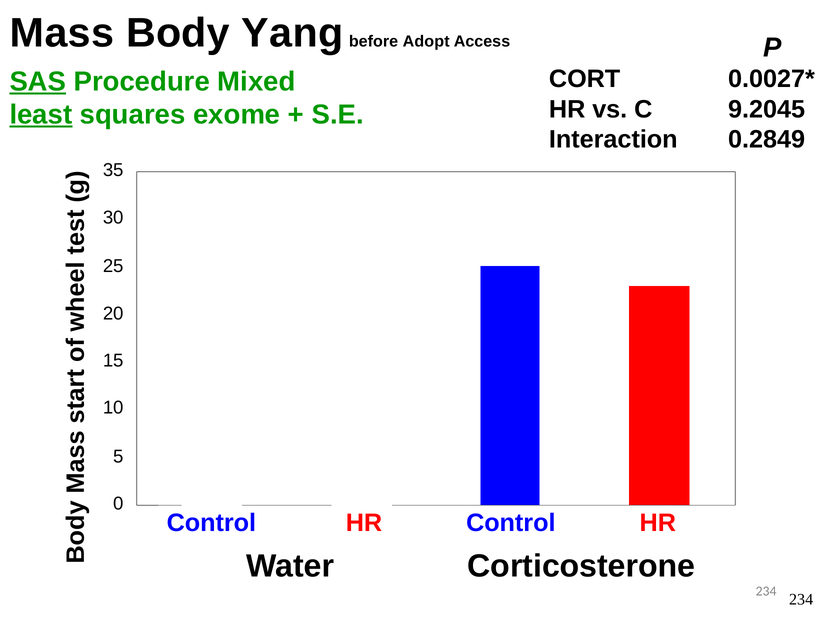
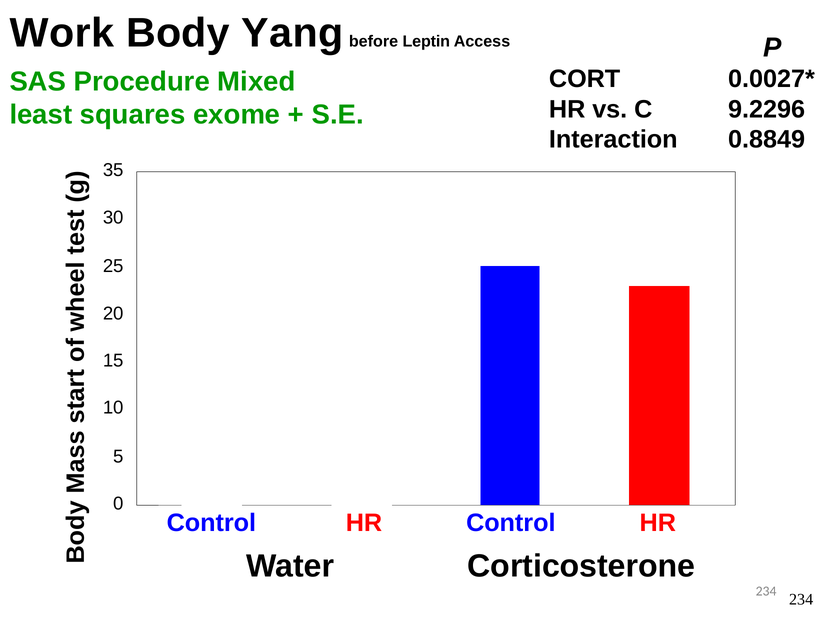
Mass: Mass -> Work
Adopt: Adopt -> Leptin
SAS underline: present -> none
9.2045: 9.2045 -> 9.2296
least underline: present -> none
0.2849: 0.2849 -> 0.8849
